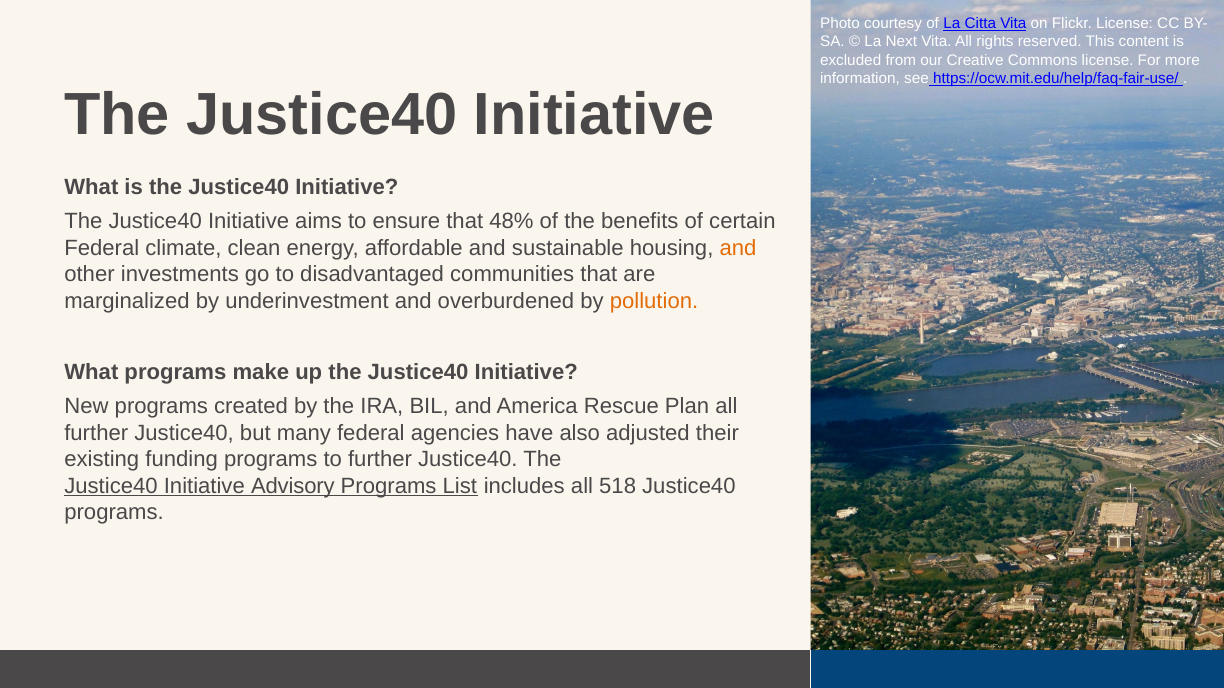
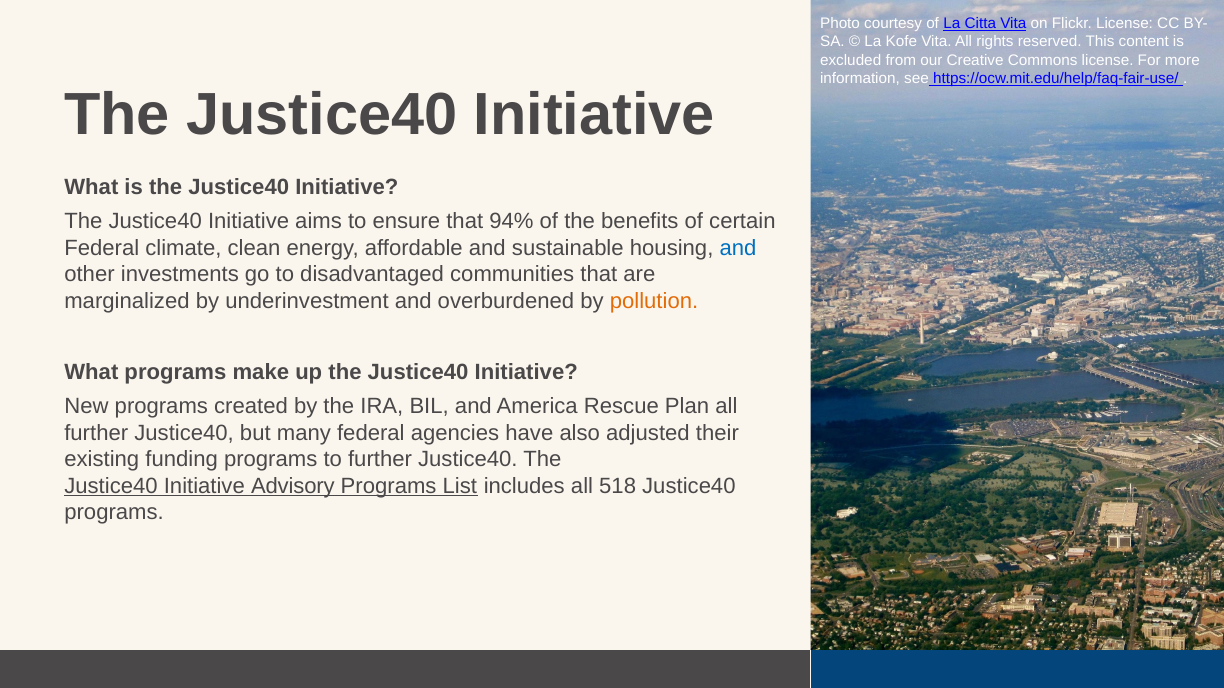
Next: Next -> Kofe
48%: 48% -> 94%
and at (738, 248) colour: orange -> blue
